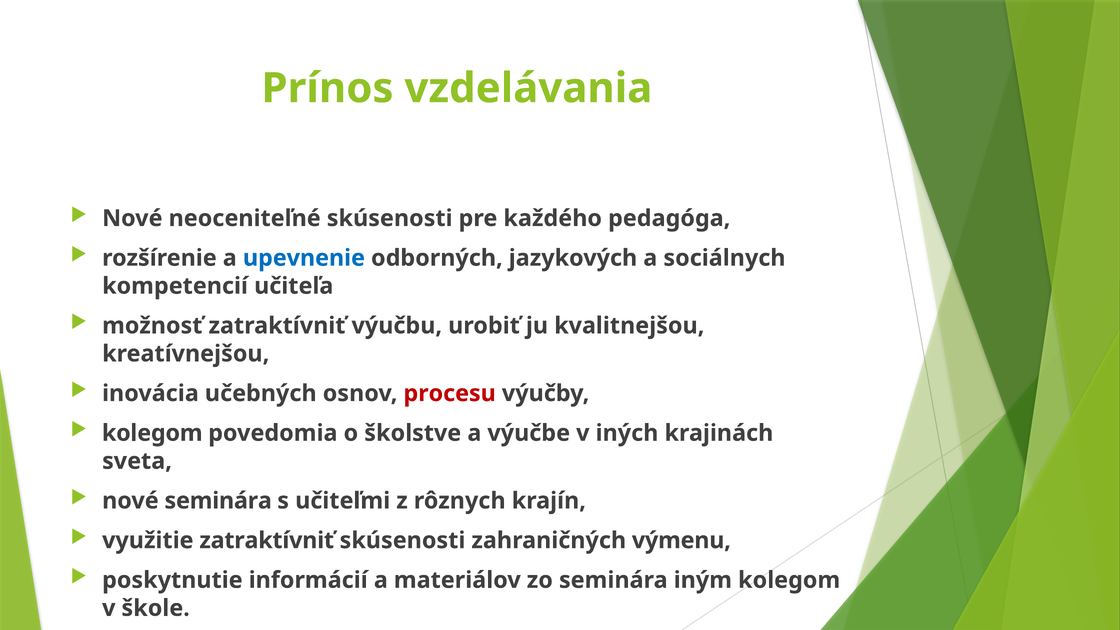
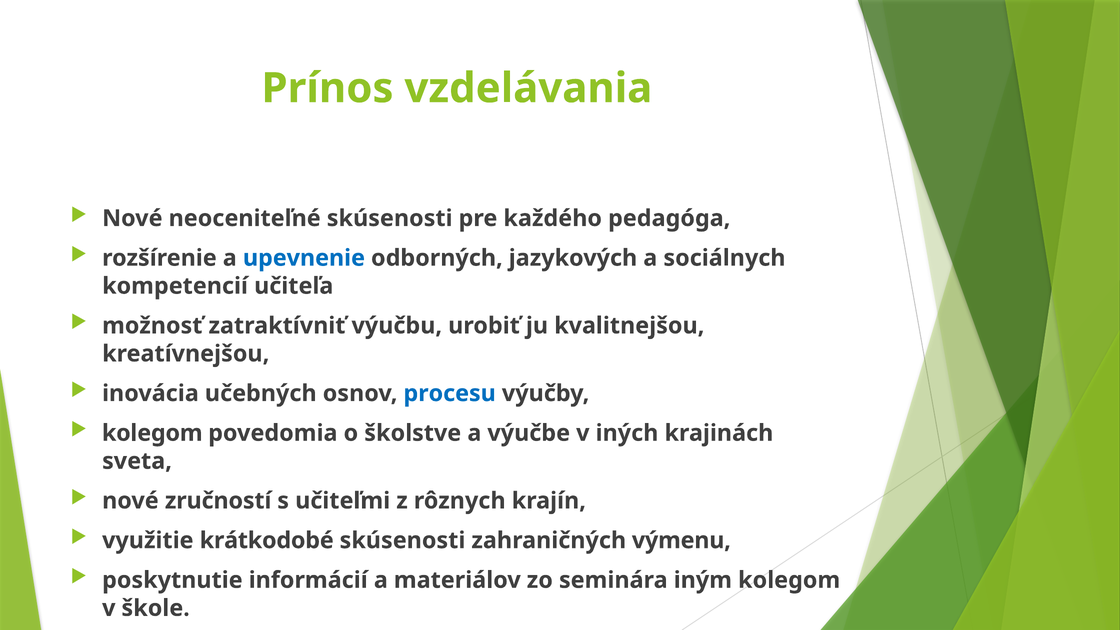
procesu colour: red -> blue
nové seminára: seminára -> zručností
využitie zatraktívniť: zatraktívniť -> krátkodobé
